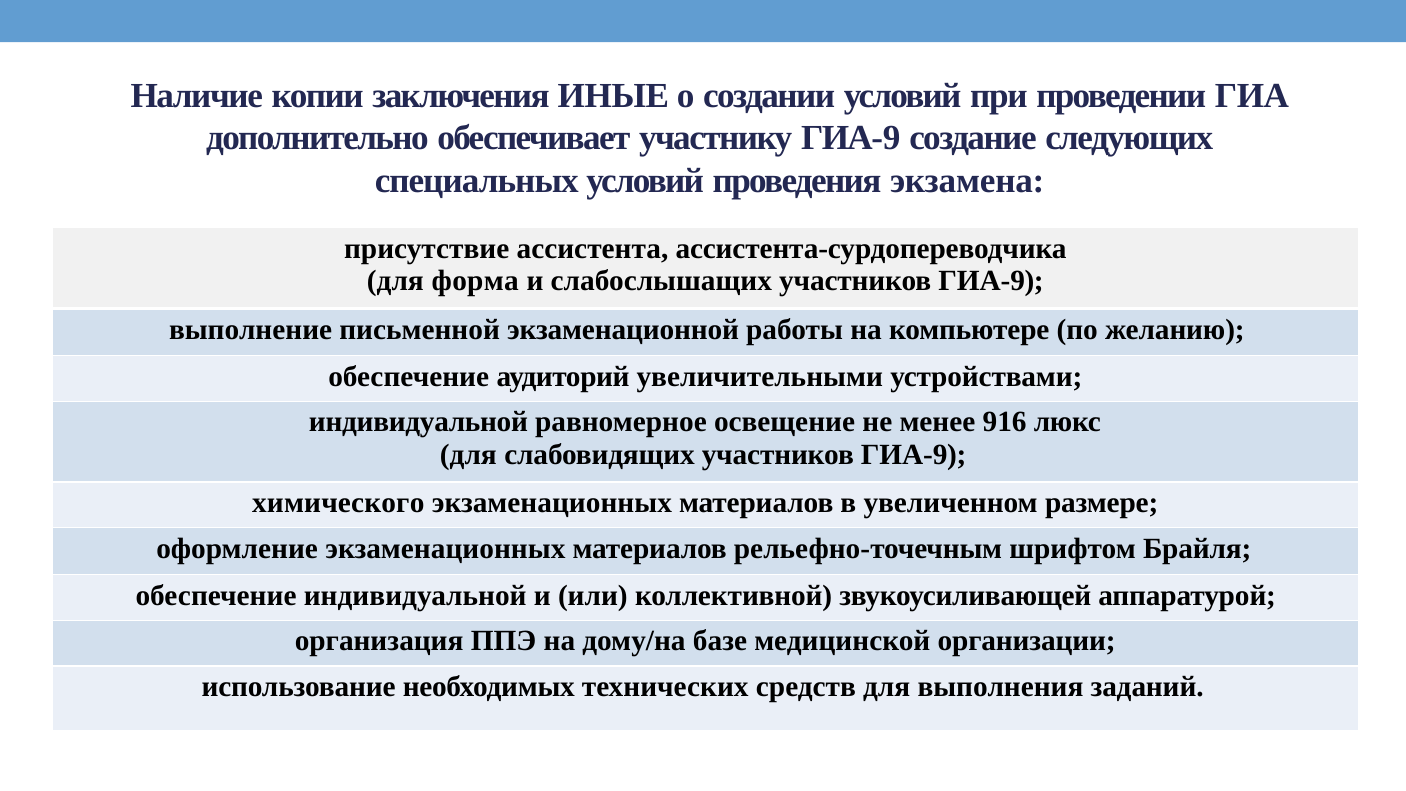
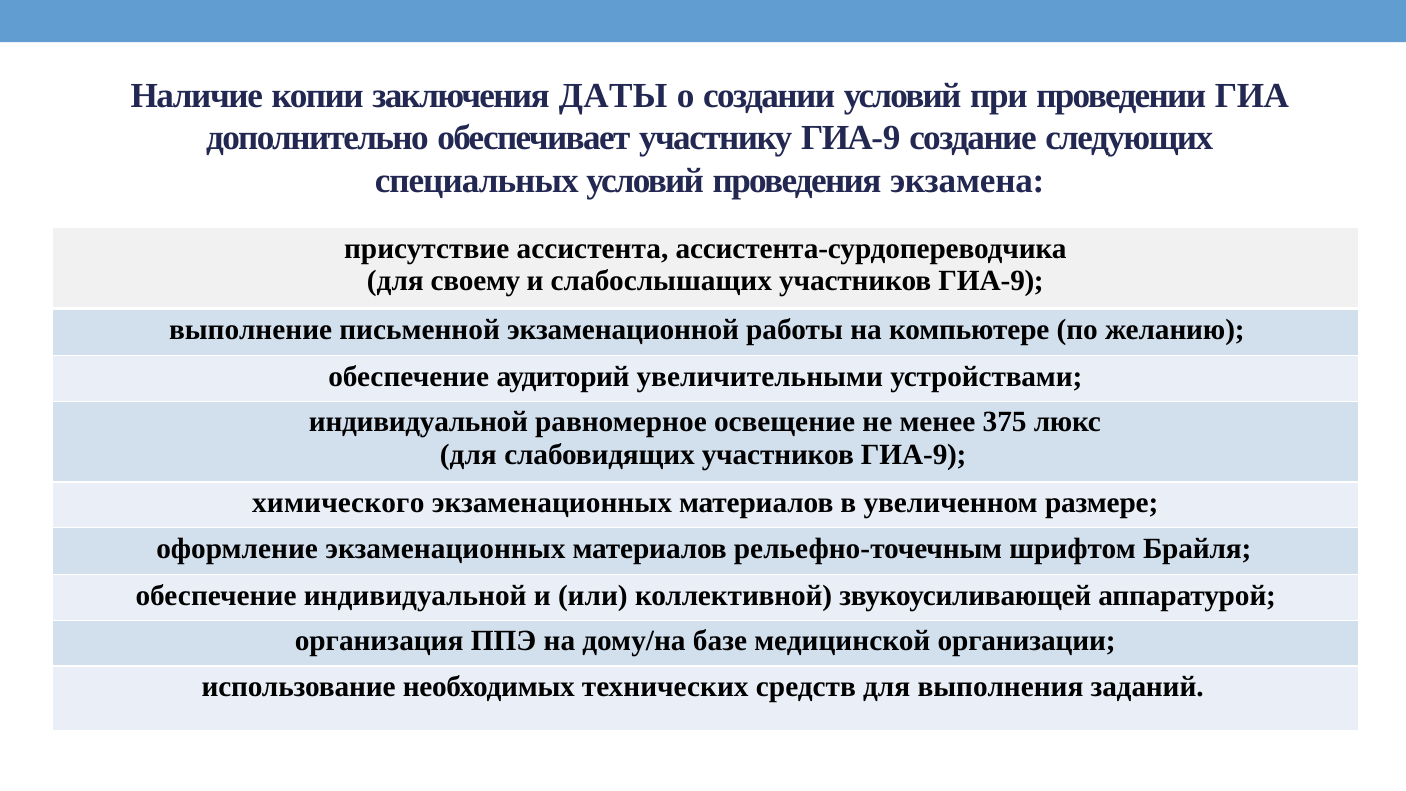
ИНЫЕ: ИНЫЕ -> ДАТЫ
форма: форма -> своему
916: 916 -> 375
